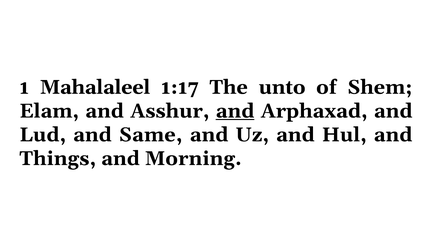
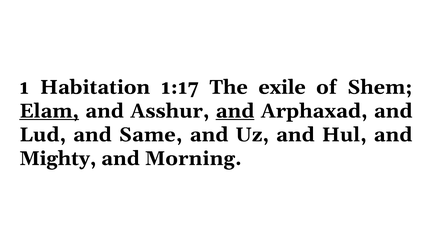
Mahalaleel: Mahalaleel -> Habitation
unto: unto -> exile
Elam underline: none -> present
Things: Things -> Mighty
